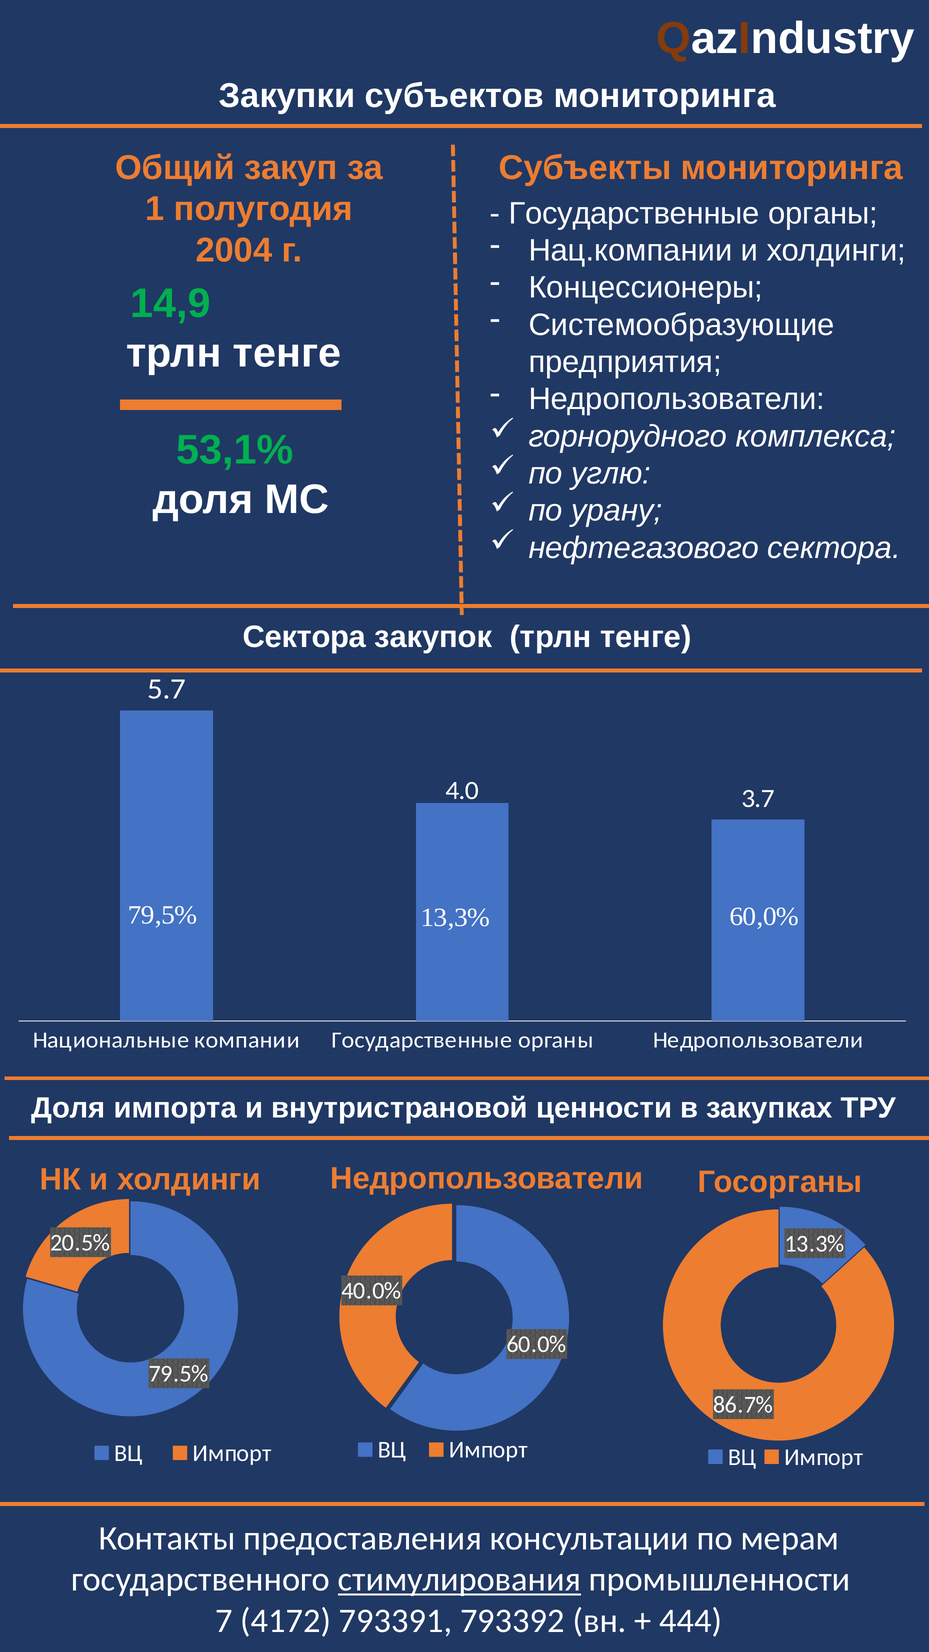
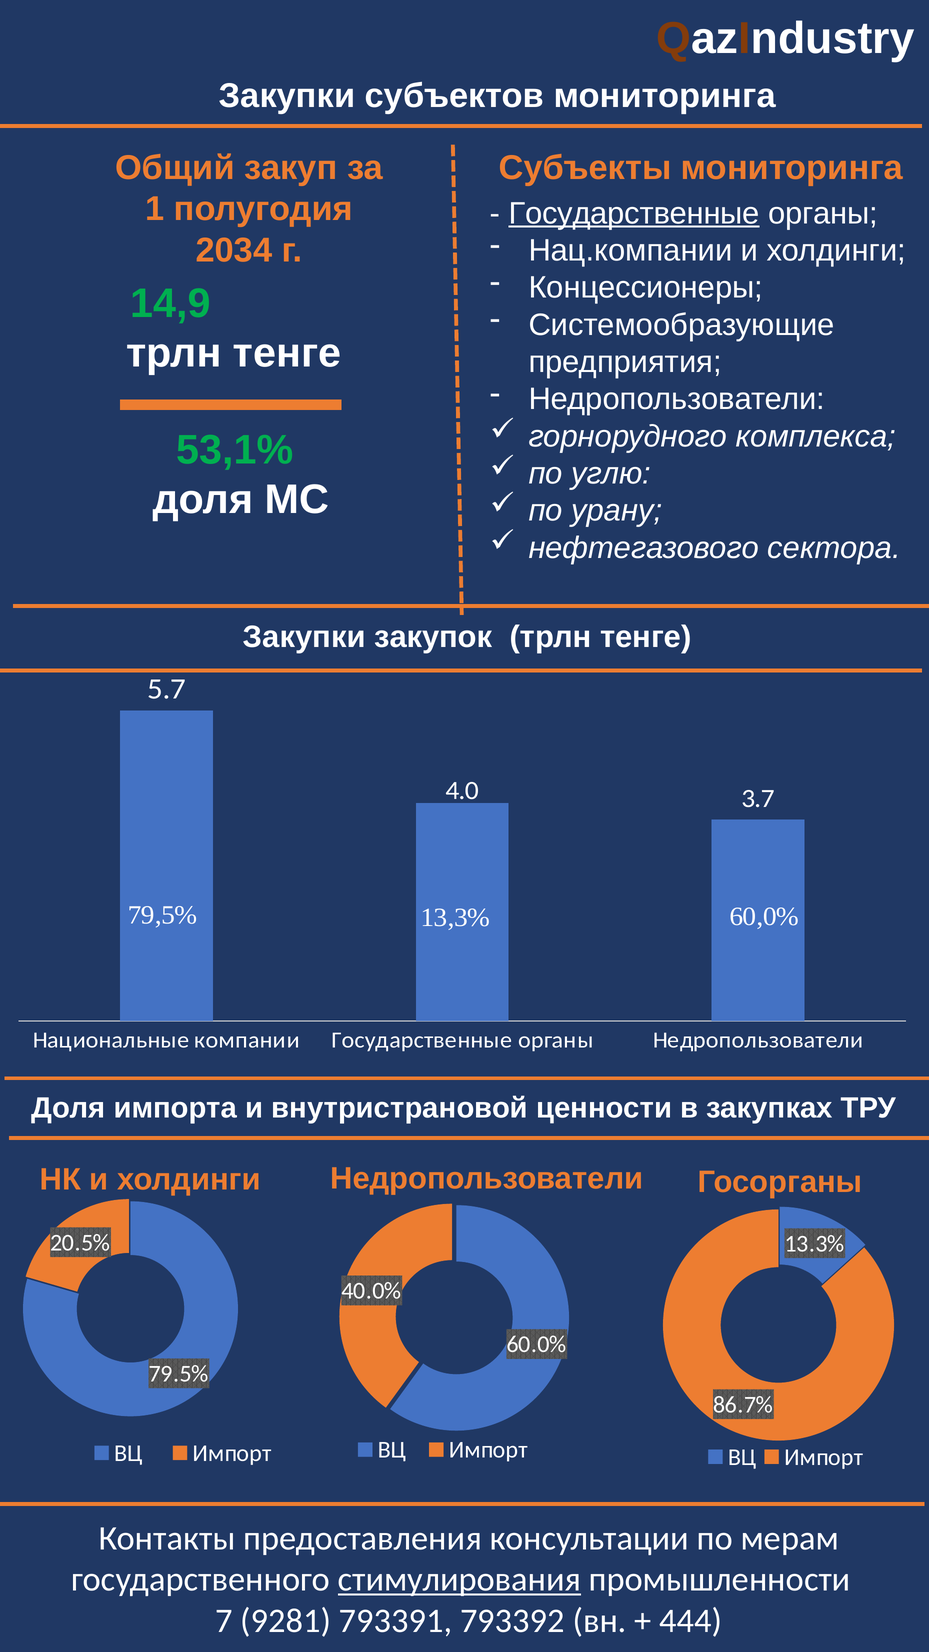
Государственные at (634, 213) underline: none -> present
2004: 2004 -> 2034
Сектора at (305, 637): Сектора -> Закупки
4172: 4172 -> 9281
